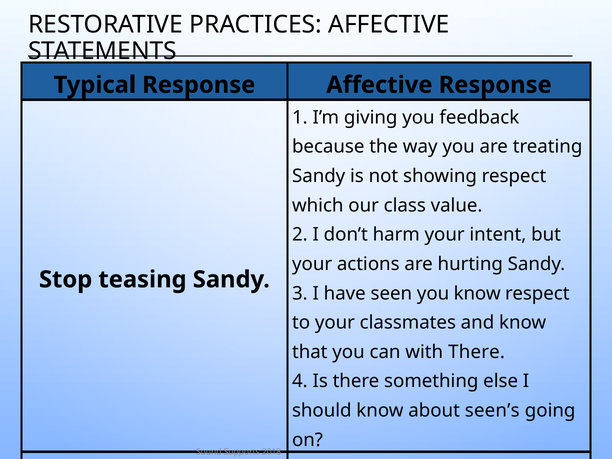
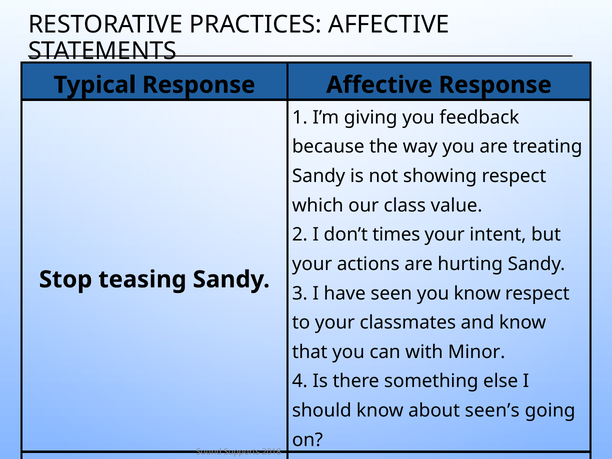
harm: harm -> times
with There: There -> Minor
